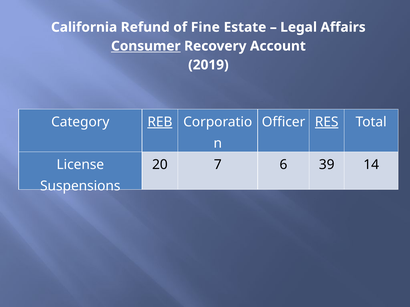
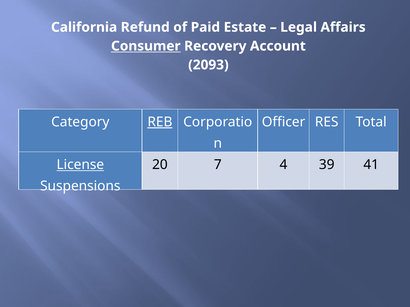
Fine: Fine -> Paid
2019: 2019 -> 2093
RES underline: present -> none
License underline: none -> present
6: 6 -> 4
14: 14 -> 41
